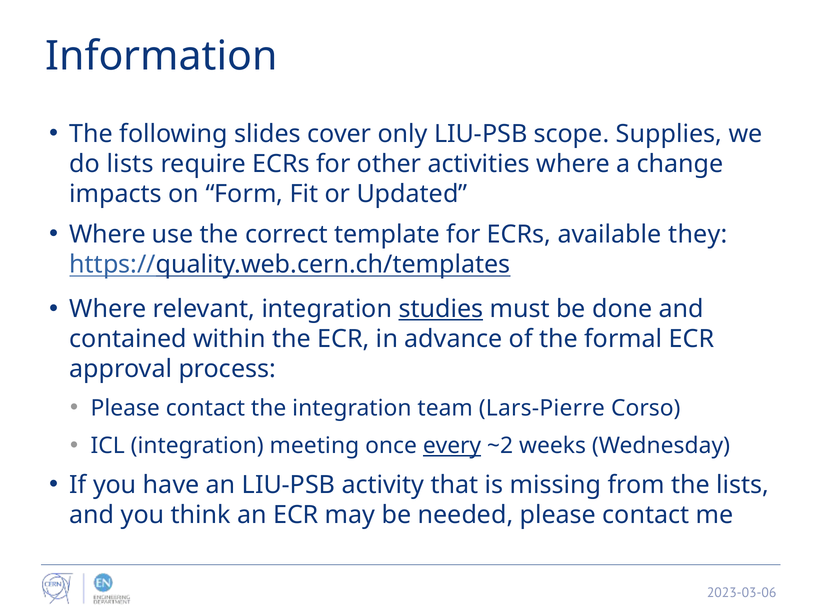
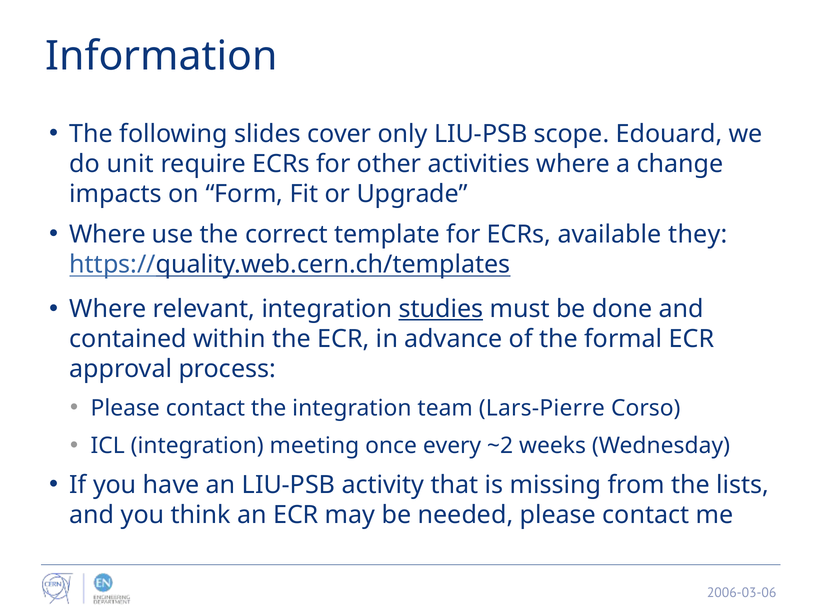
Supplies: Supplies -> Edouard
do lists: lists -> unit
Updated: Updated -> Upgrade
every underline: present -> none
2023-03-06: 2023-03-06 -> 2006-03-06
